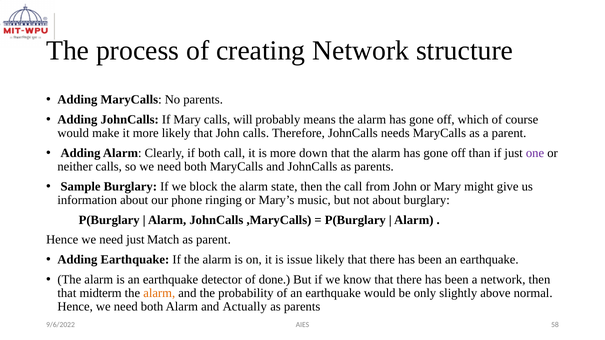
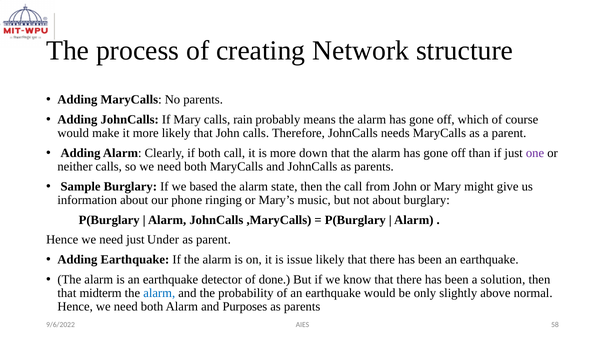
will: will -> rain
block: block -> based
Match: Match -> Under
a network: network -> solution
alarm at (159, 293) colour: orange -> blue
Actually: Actually -> Purposes
